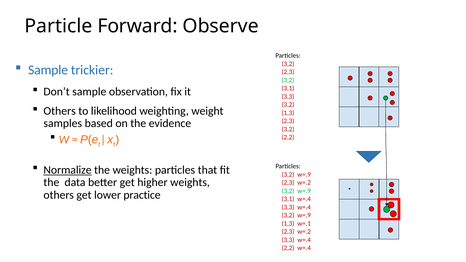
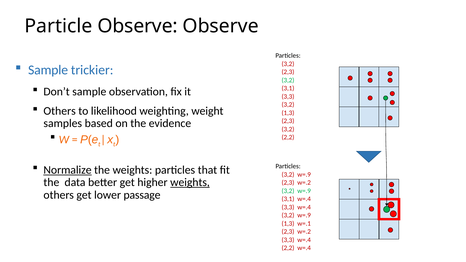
Particle Forward: Forward -> Observe
weights at (190, 183) underline: none -> present
practice: practice -> passage
